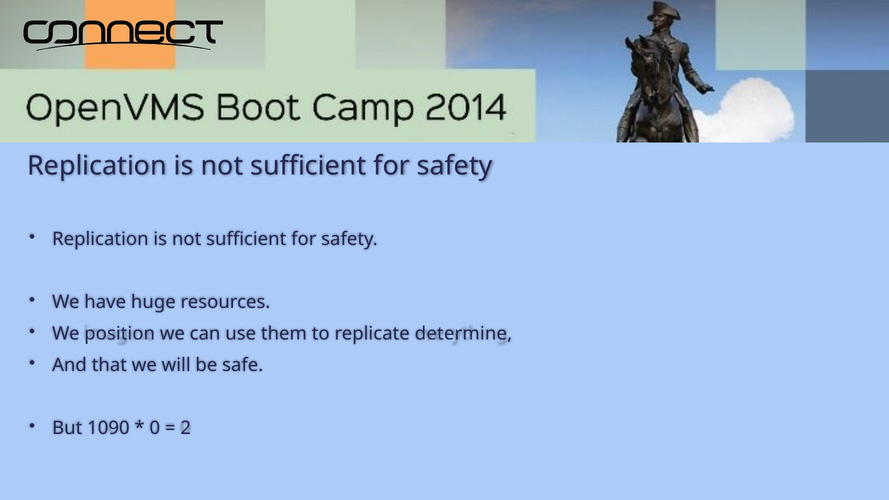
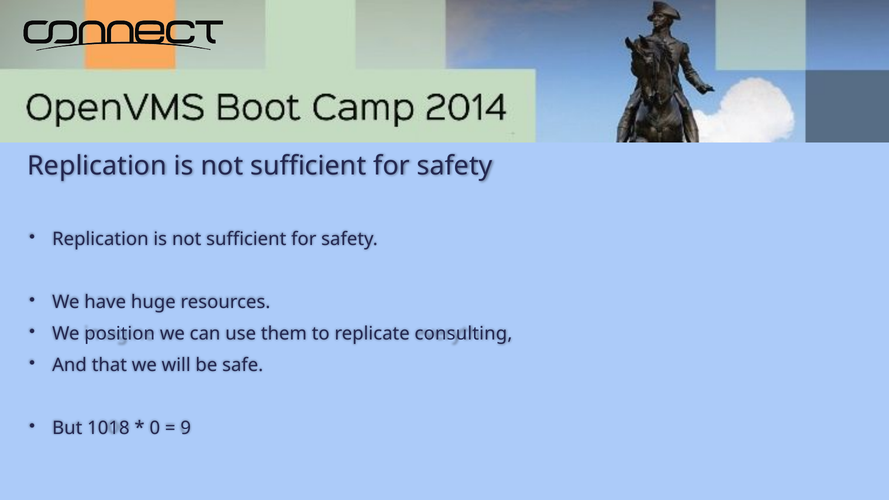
determine: determine -> consulting
1090: 1090 -> 1018
2: 2 -> 9
